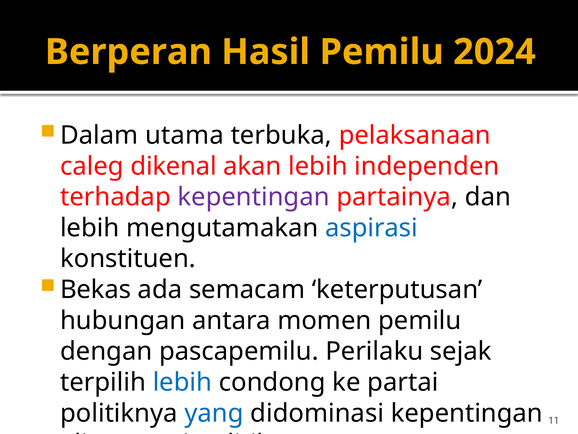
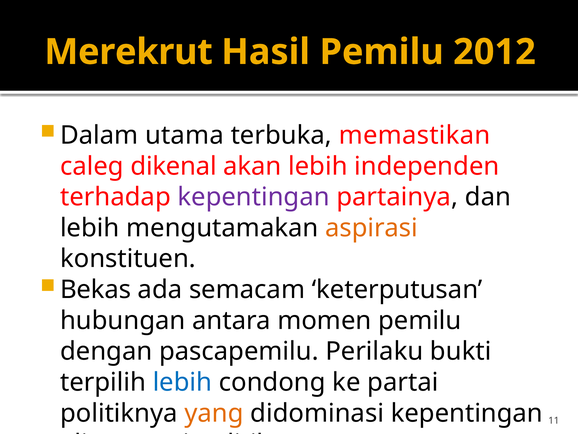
Berperan: Berperan -> Merekrut
2024: 2024 -> 2012
pelaksanaan: pelaksanaan -> memastikan
aspirasi colour: blue -> orange
sejak: sejak -> bukti
yang colour: blue -> orange
